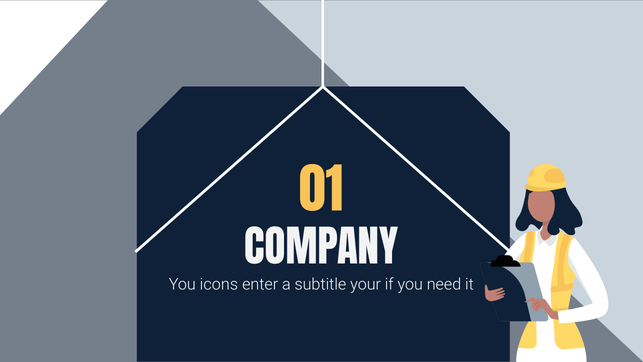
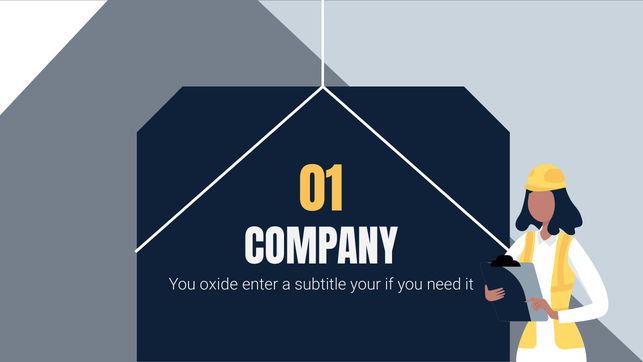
icons: icons -> oxide
